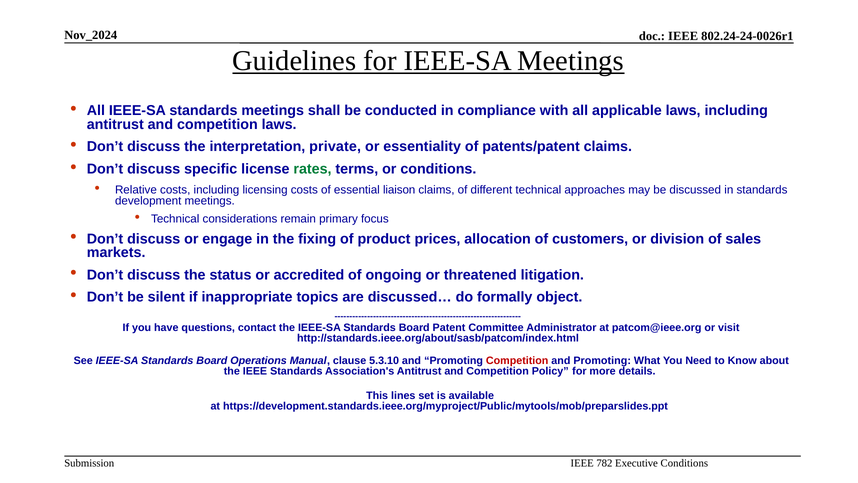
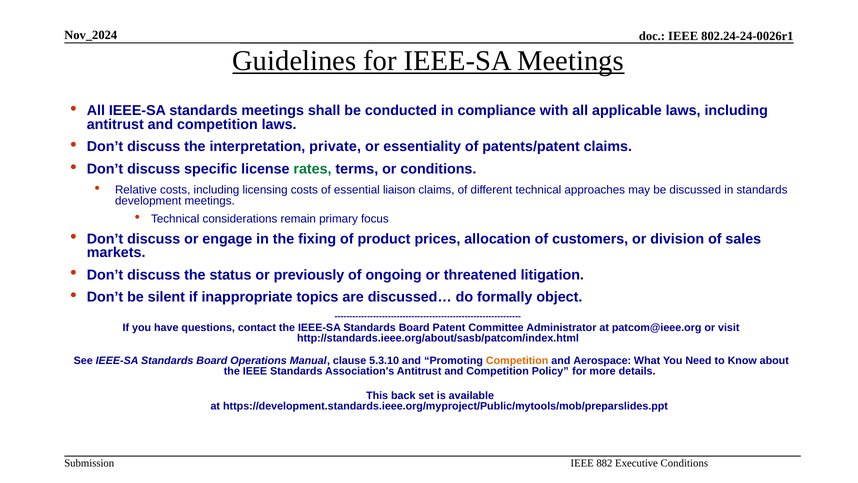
accredited: accredited -> previously
Competition at (517, 360) colour: red -> orange
Promoting at (602, 360): Promoting -> Aerospace
lines: lines -> back
782: 782 -> 882
